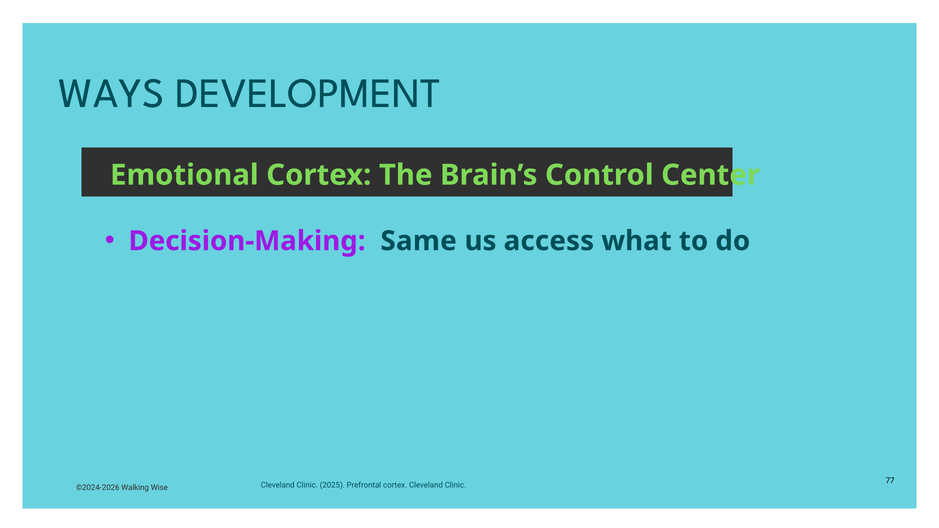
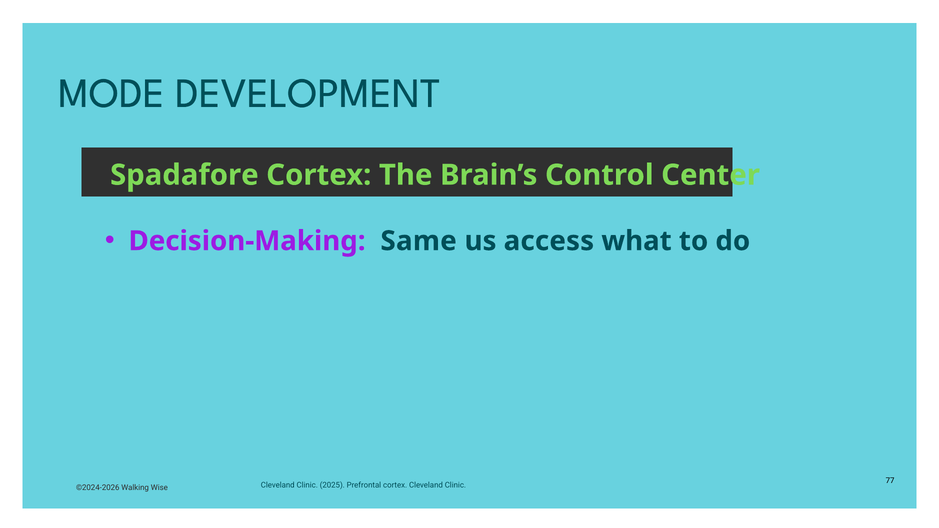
WAYS: WAYS -> MODE
Emotional: Emotional -> Spadafore
